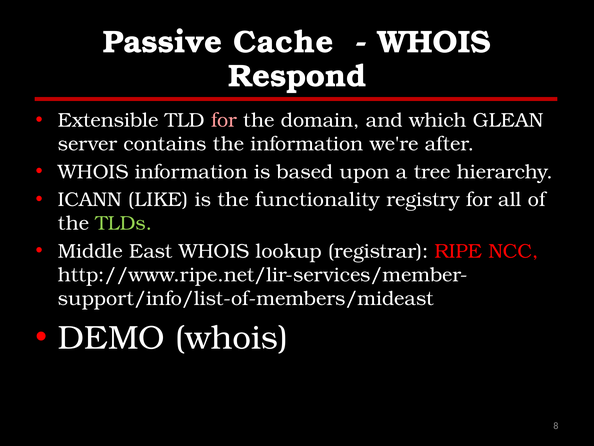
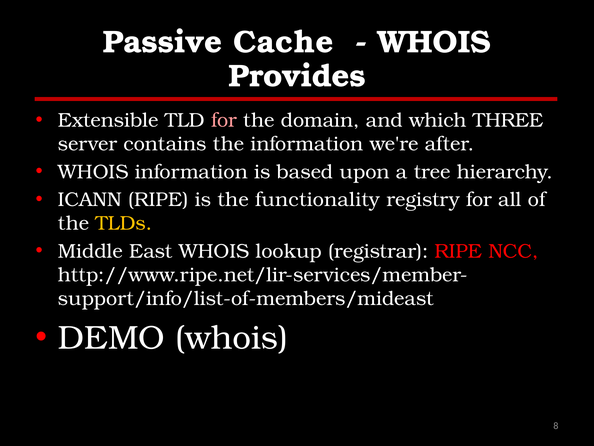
Respond: Respond -> Provides
GLEAN: GLEAN -> THREE
ICANN LIKE: LIKE -> RIPE
TLDs colour: light green -> yellow
